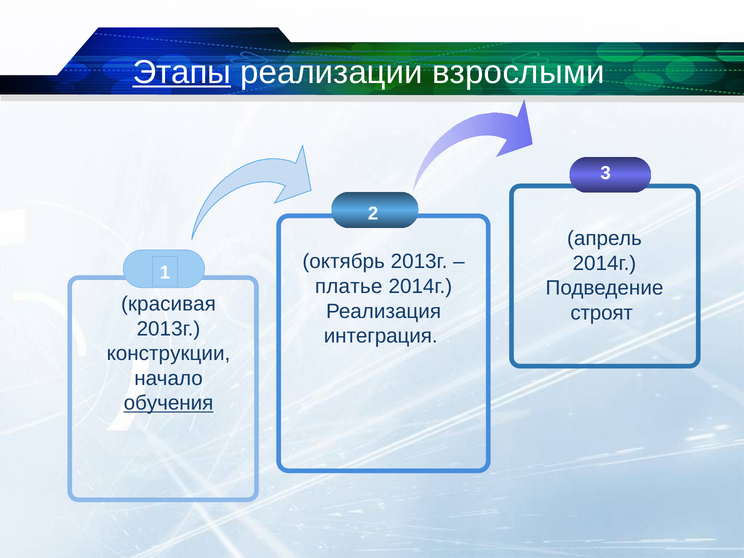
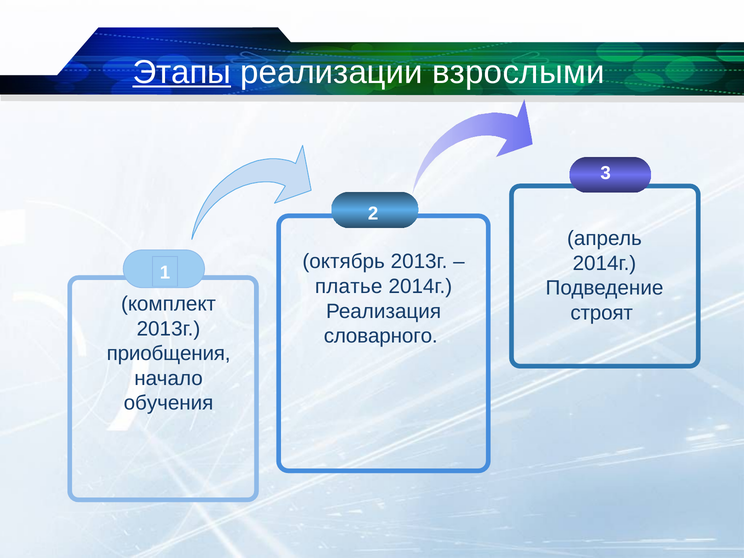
красивая: красивая -> комплект
интеграция: интеграция -> словарного
конструкции: конструкции -> приобщения
обучения underline: present -> none
